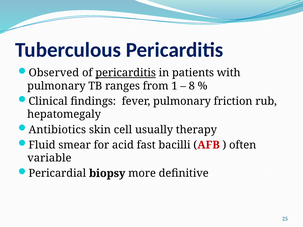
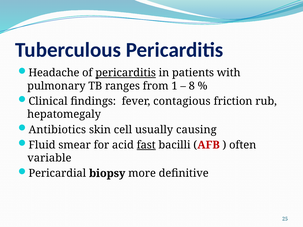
Observed: Observed -> Headache
fever pulmonary: pulmonary -> contagious
therapy: therapy -> causing
fast underline: none -> present
